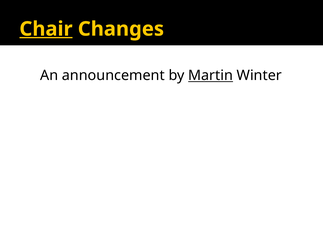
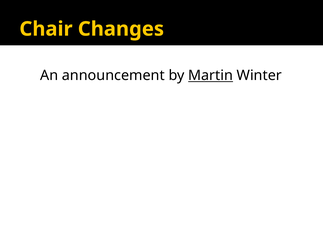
Chair underline: present -> none
